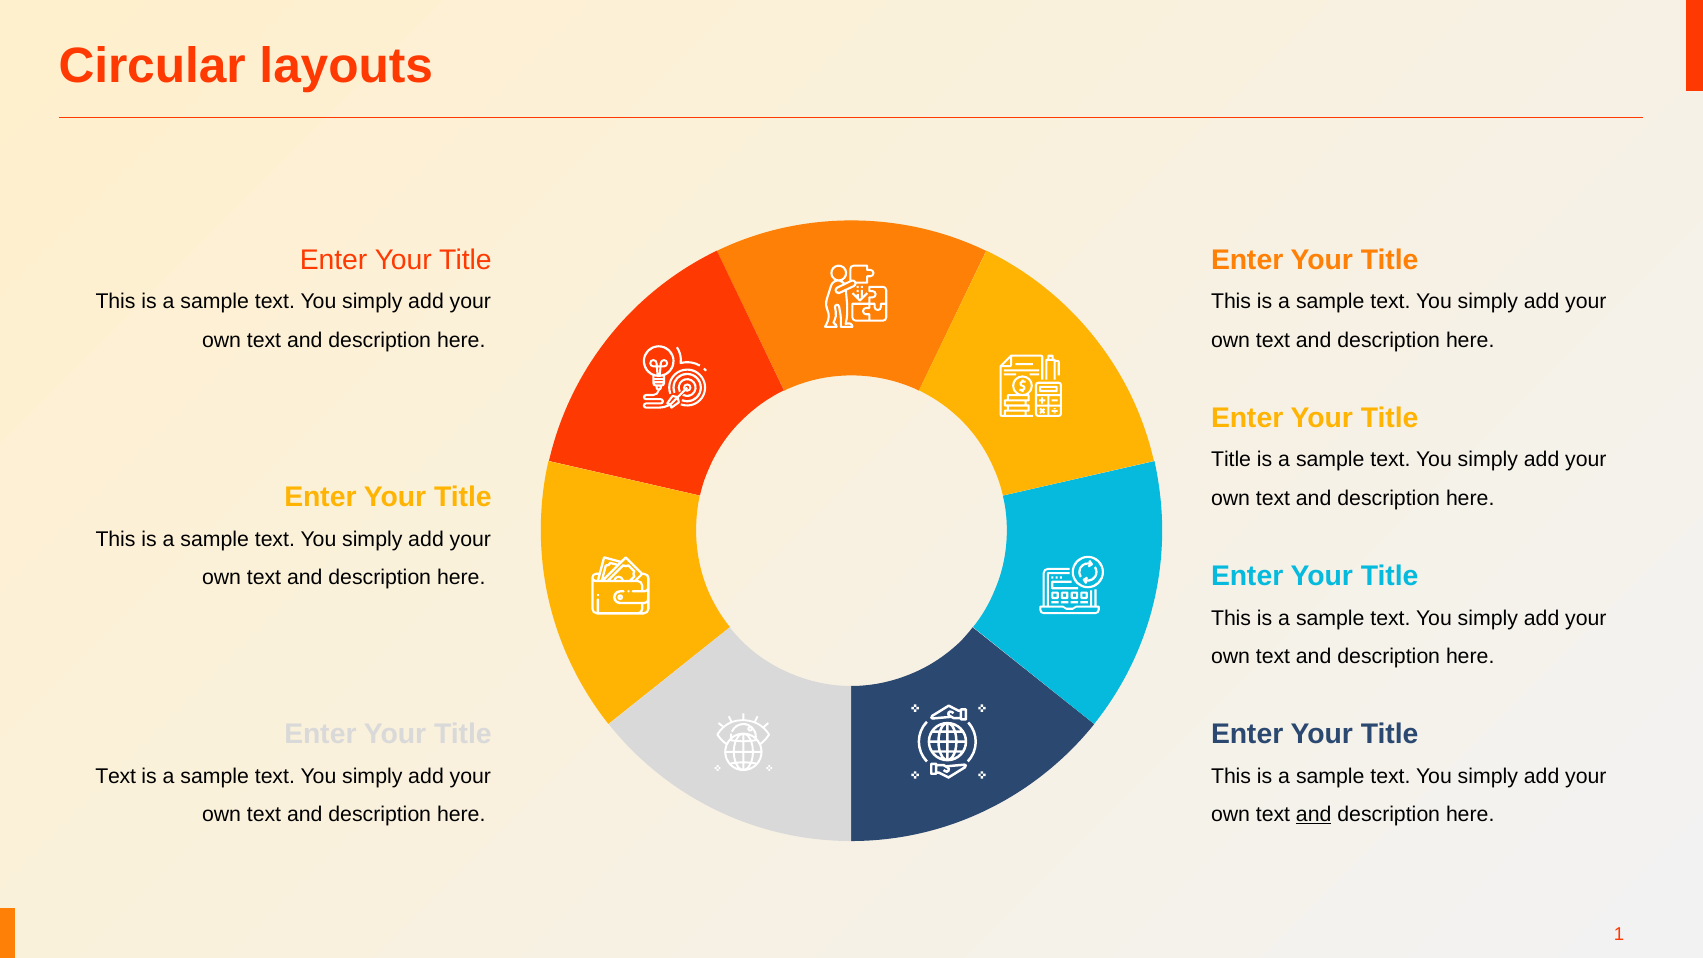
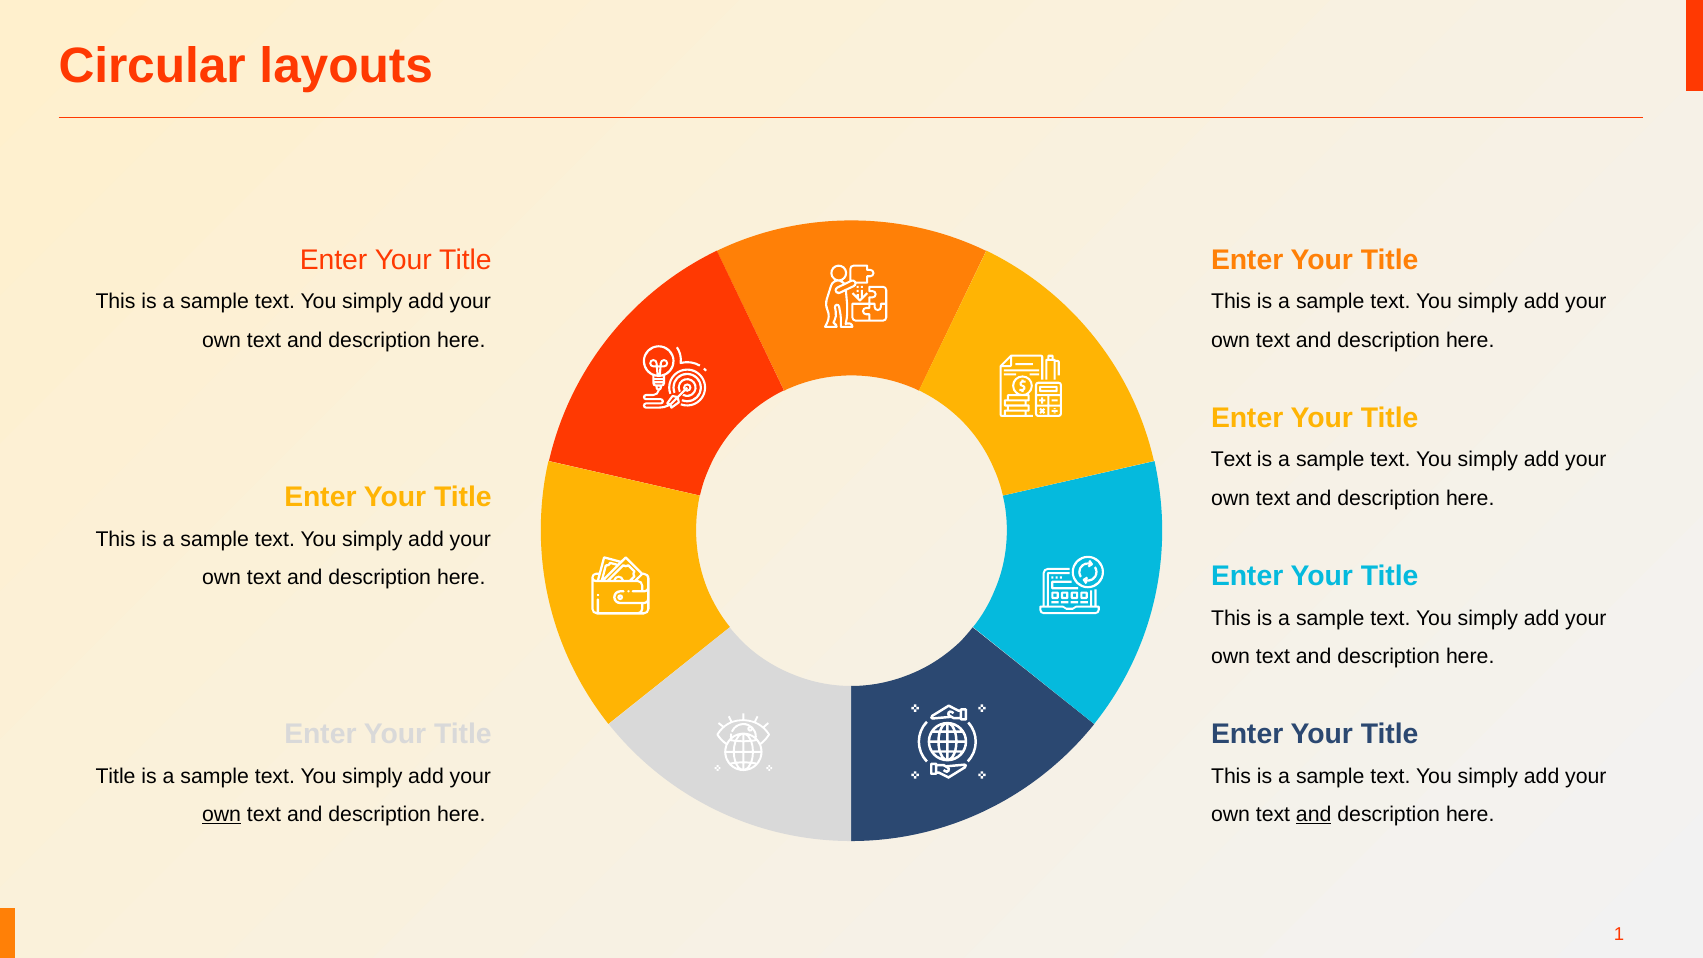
Title at (1231, 460): Title -> Text
Text at (116, 776): Text -> Title
own at (222, 814) underline: none -> present
